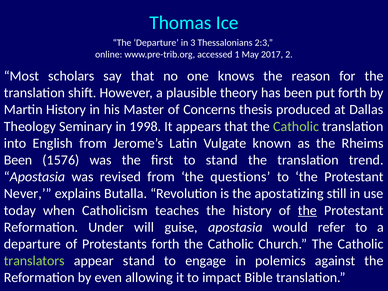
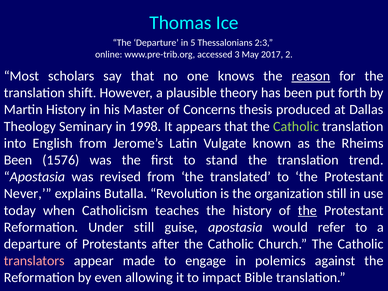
3: 3 -> 5
1: 1 -> 3
reason underline: none -> present
questions: questions -> translated
apostatizing: apostatizing -> organization
Under will: will -> still
Protestants forth: forth -> after
translators colour: light green -> pink
appear stand: stand -> made
